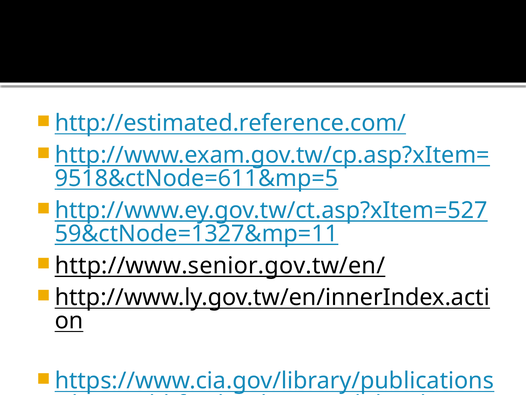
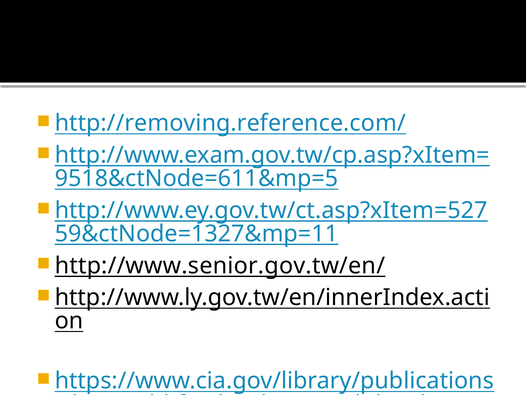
http://estimated.reference.com/: http://estimated.reference.com/ -> http://removing.reference.com/
